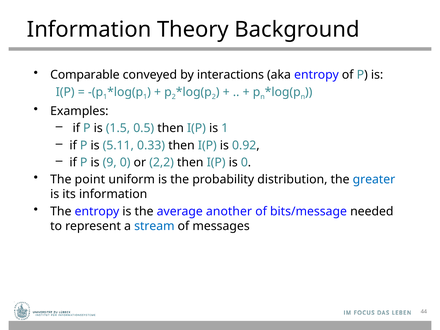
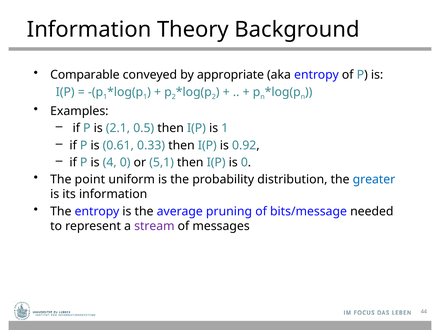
interactions: interactions -> appropriate
1.5: 1.5 -> 2.1
5.11: 5.11 -> 0.61
9: 9 -> 4
2,2: 2,2 -> 5,1
another: another -> pruning
stream colour: blue -> purple
